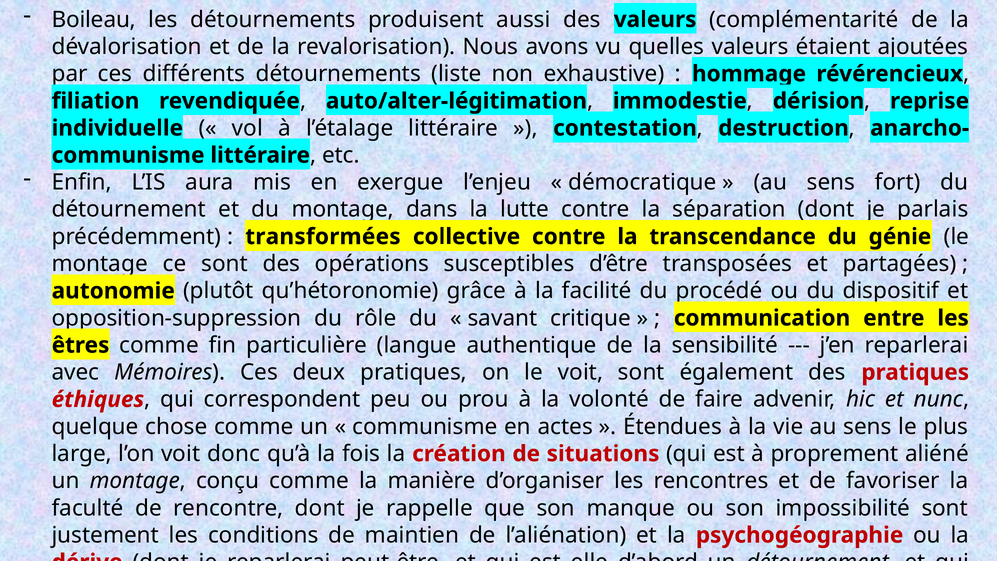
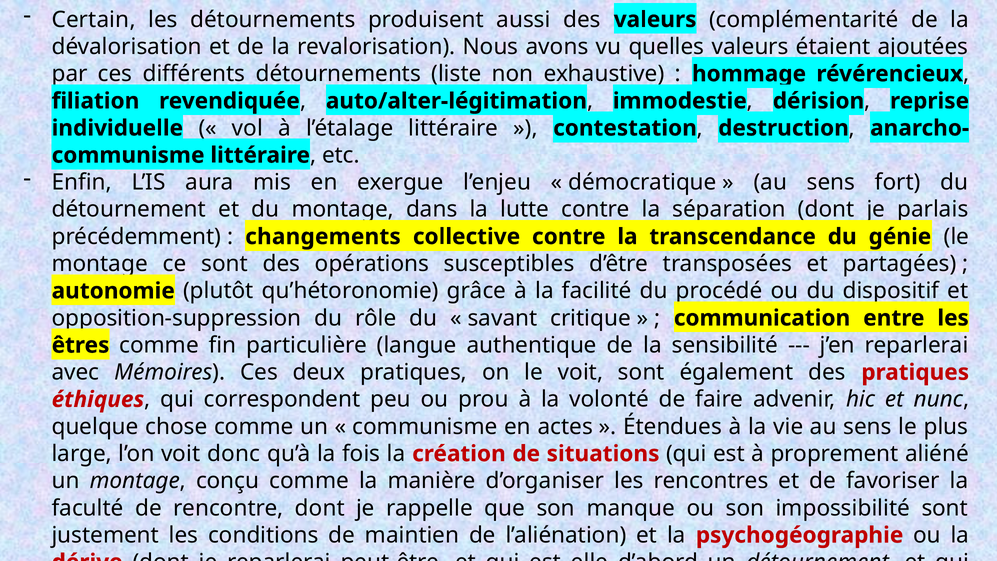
Boileau: Boileau -> Certain
transformées: transformées -> changements
